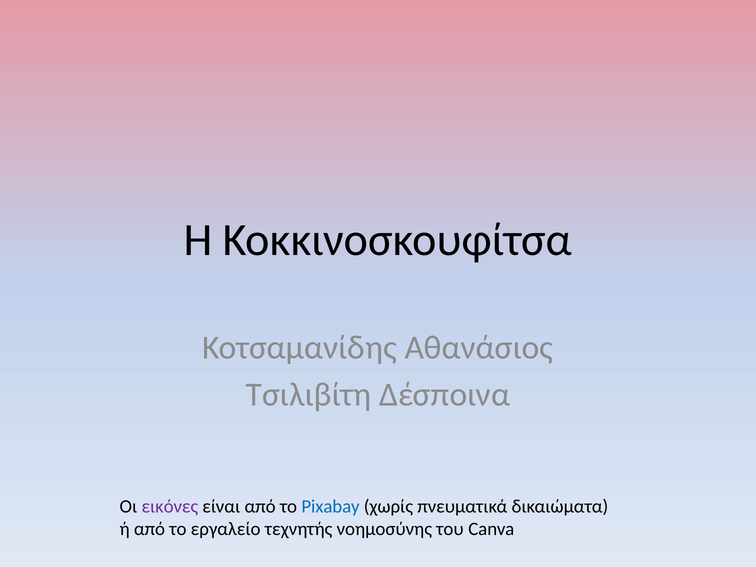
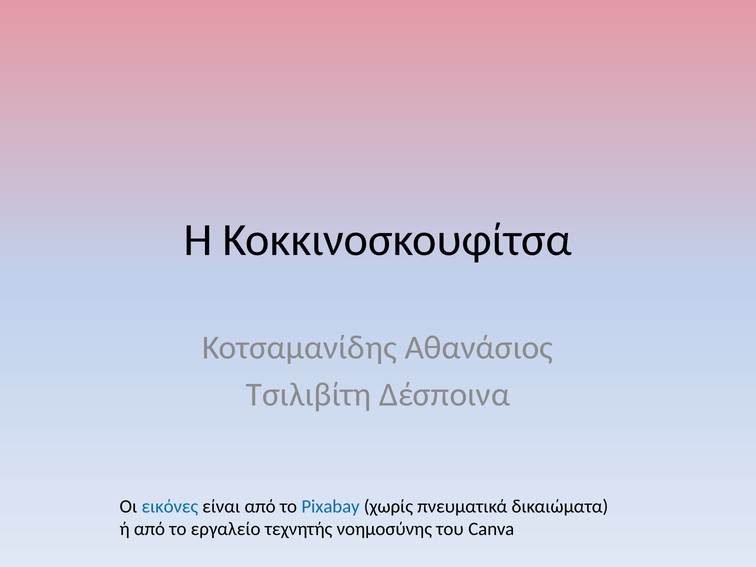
εικόνες colour: purple -> blue
